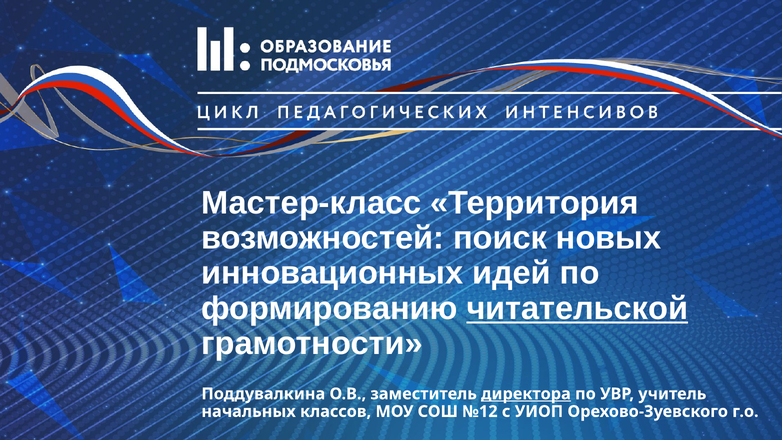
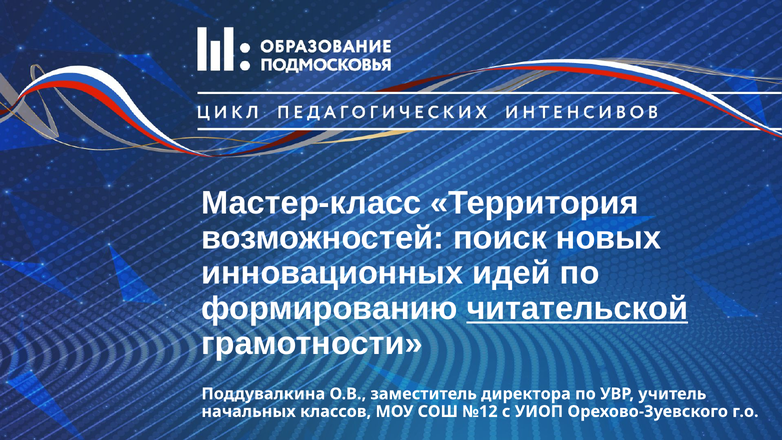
директора underline: present -> none
